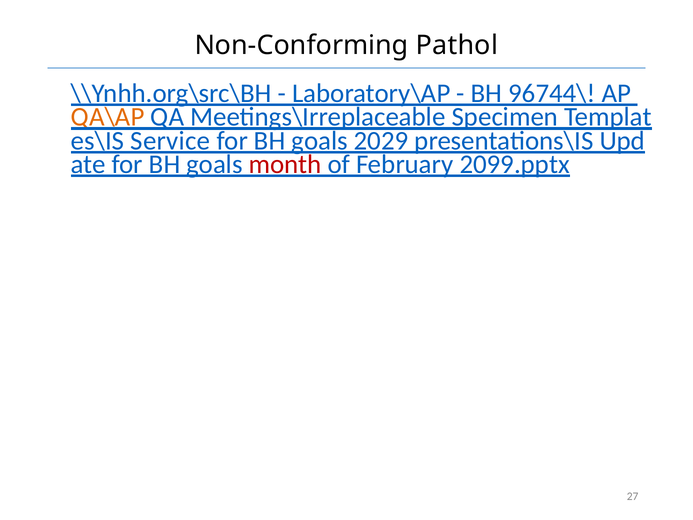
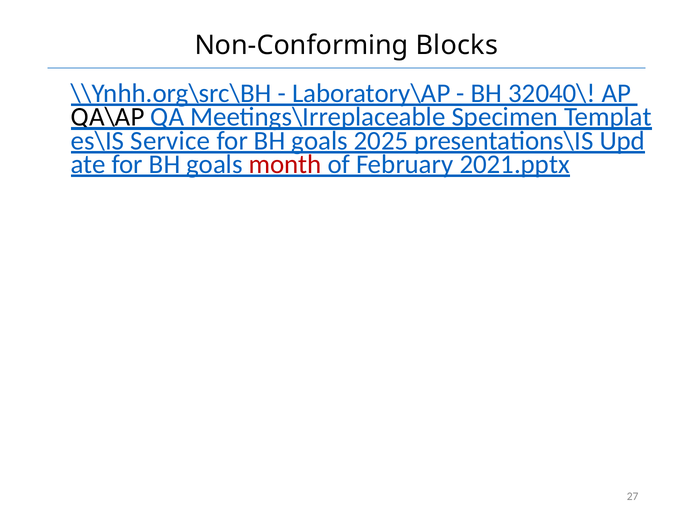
Pathol: Pathol -> Blocks
96744\: 96744\ -> 32040\
QA\AP colour: orange -> black
2029: 2029 -> 2025
2099.pptx: 2099.pptx -> 2021.pptx
